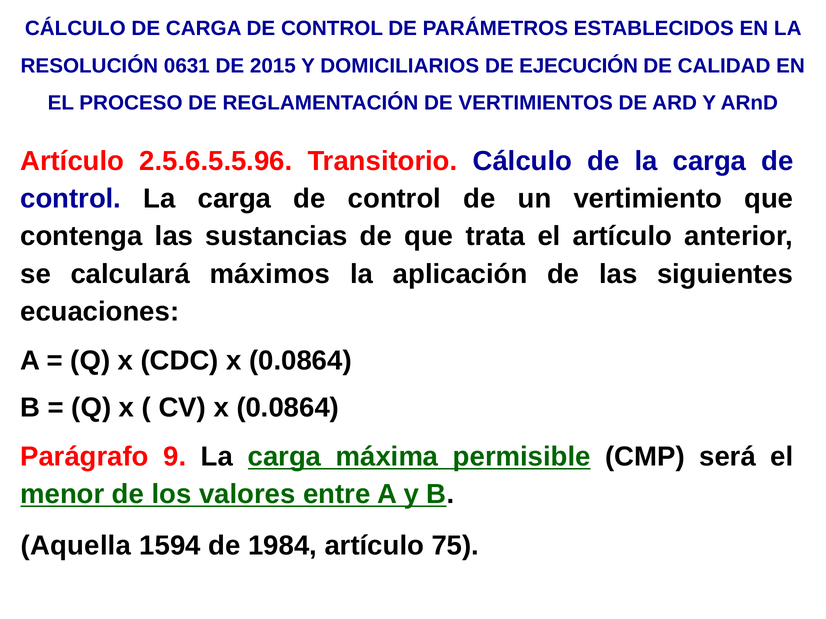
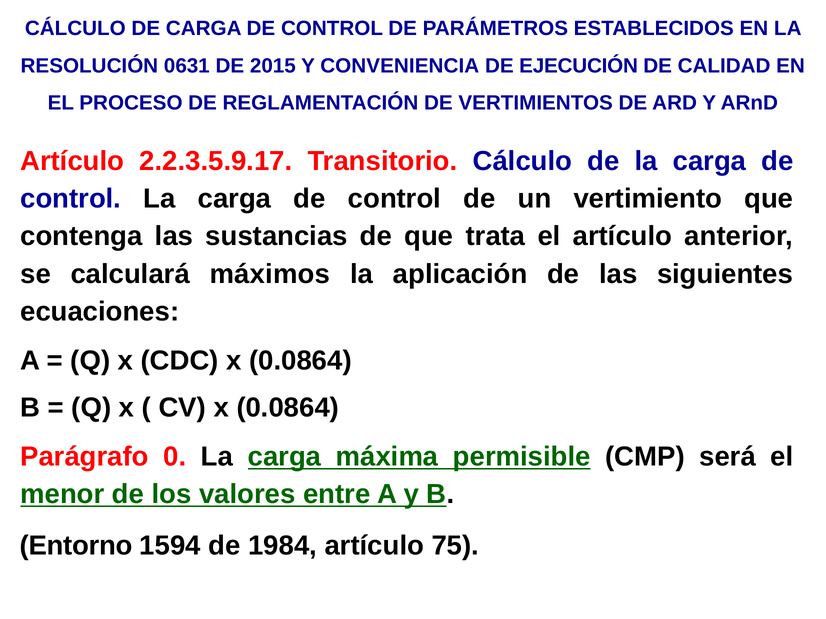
DOMICILIARIOS: DOMICILIARIOS -> CONVENIENCIA
2.5.6.5.5.96: 2.5.6.5.5.96 -> 2.2.3.5.9.17
9: 9 -> 0
Aquella: Aquella -> Entorno
